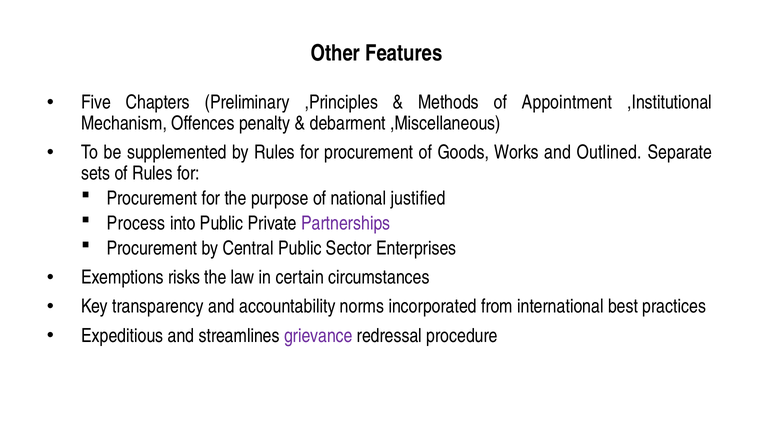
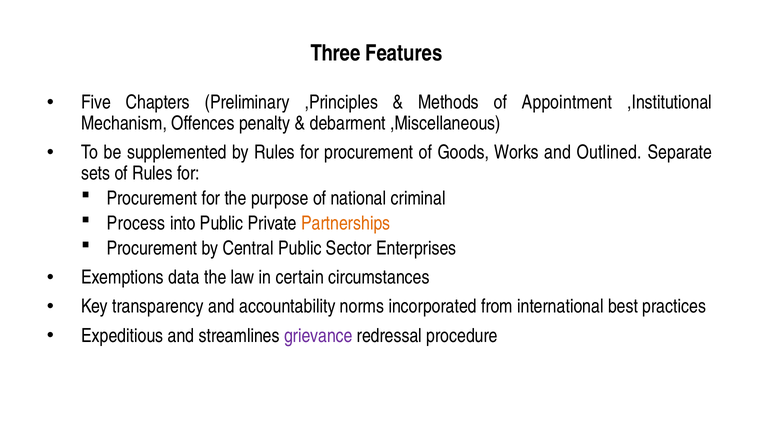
Other: Other -> Three
justified: justified -> criminal
Partnerships colour: purple -> orange
risks: risks -> data
